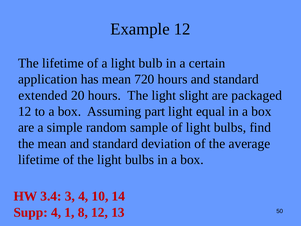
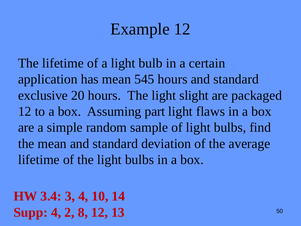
720: 720 -> 545
extended: extended -> exclusive
equal: equal -> flaws
1: 1 -> 2
